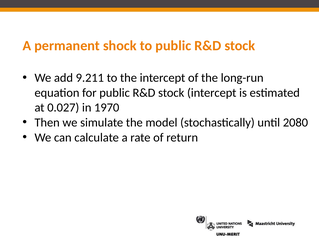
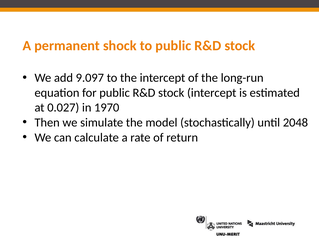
9.211: 9.211 -> 9.097
2080: 2080 -> 2048
